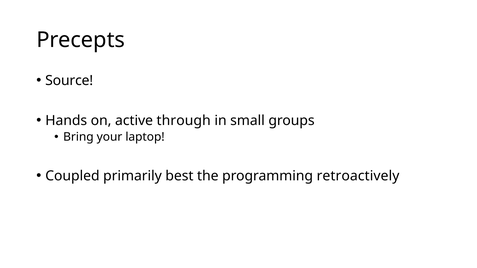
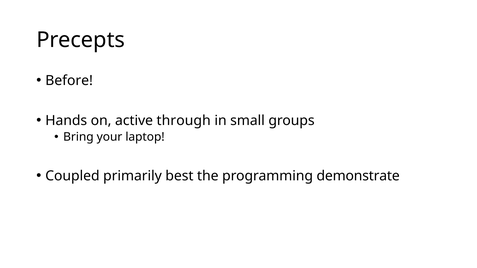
Source: Source -> Before
retroactively: retroactively -> demonstrate
